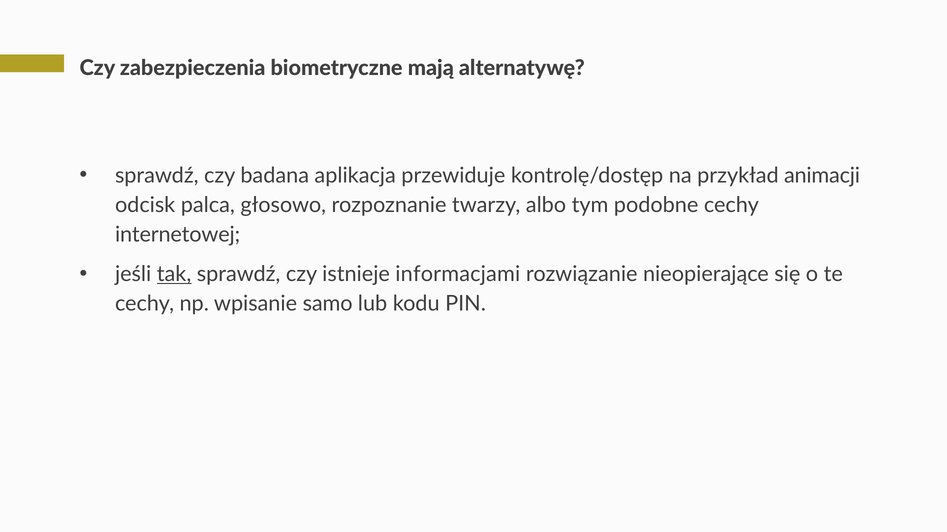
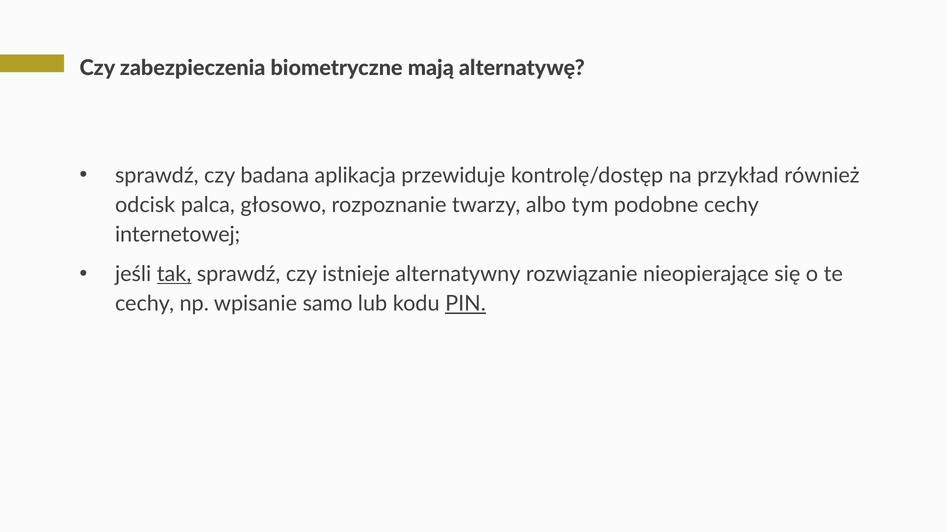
animacji: animacji -> również
informacjami: informacjami -> alternatywny
PIN underline: none -> present
